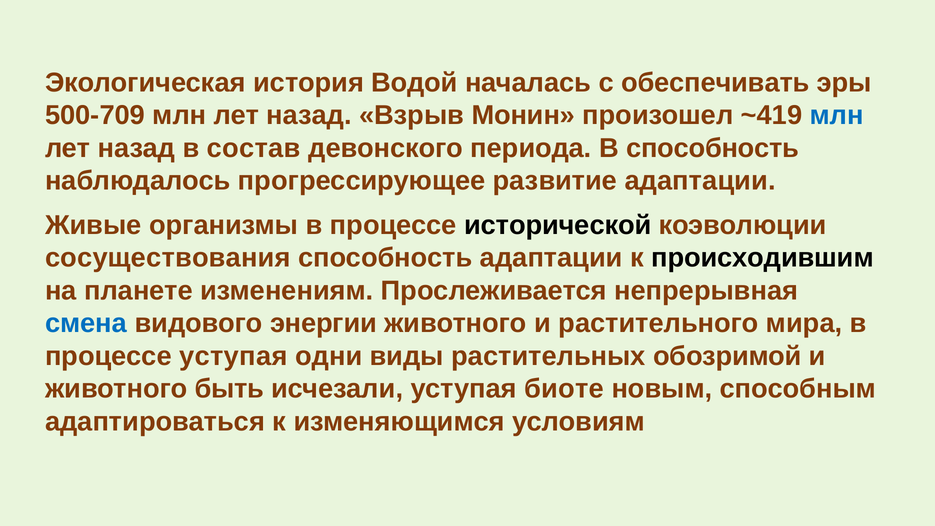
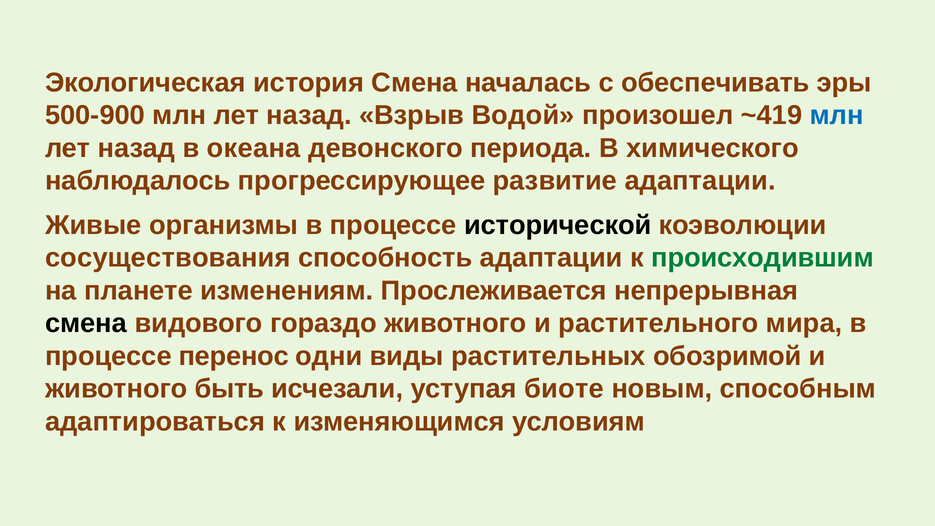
история Водой: Водой -> Смена
500-709: 500-709 -> 500-900
Монин: Монин -> Водой
состав: состав -> океана
В способность: способность -> химического
происходившим colour: black -> green
смена at (86, 323) colour: blue -> black
энергии: энергии -> гораздо
процессе уступая: уступая -> перенос
